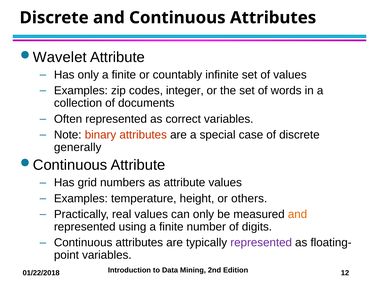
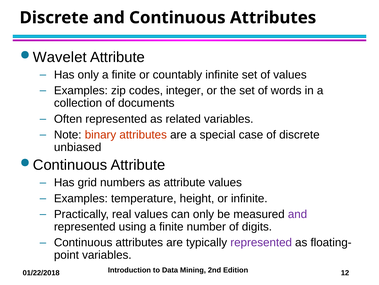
correct: correct -> related
generally: generally -> unbiased
or others: others -> infinite
and at (298, 214) colour: orange -> purple
